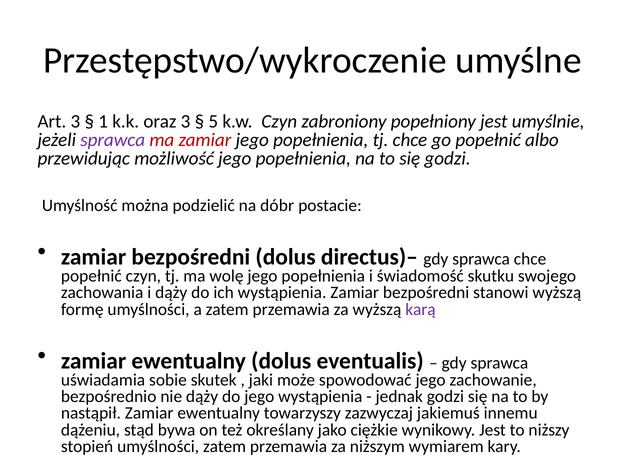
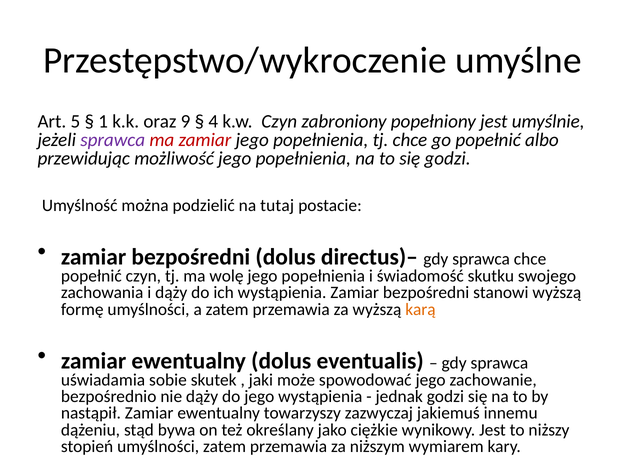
Art 3: 3 -> 5
oraz 3: 3 -> 9
5: 5 -> 4
dóbr: dóbr -> tutaj
karą colour: purple -> orange
